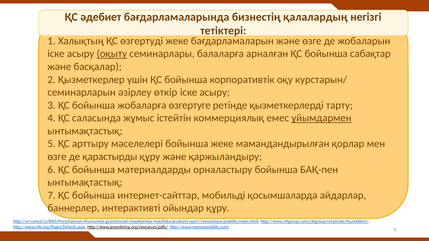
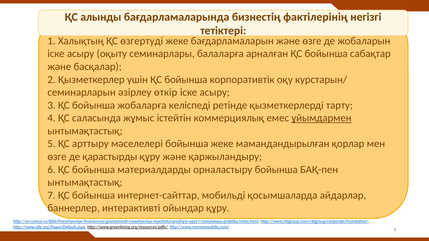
әдебиет: әдебиет -> алынды
қалалардың: қалалардың -> фактілерінің
оқыту underline: present -> none
өзгертуге: өзгертуге -> келіспеді
